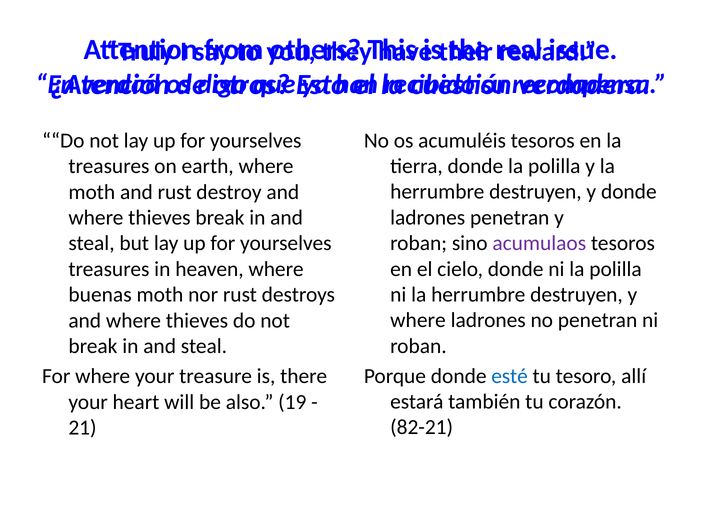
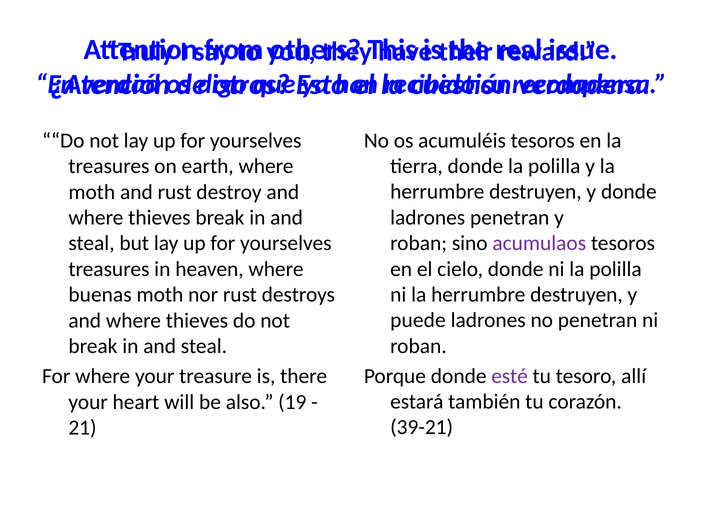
where at (418, 321): where -> puede
esté colour: blue -> purple
82-21: 82-21 -> 39-21
